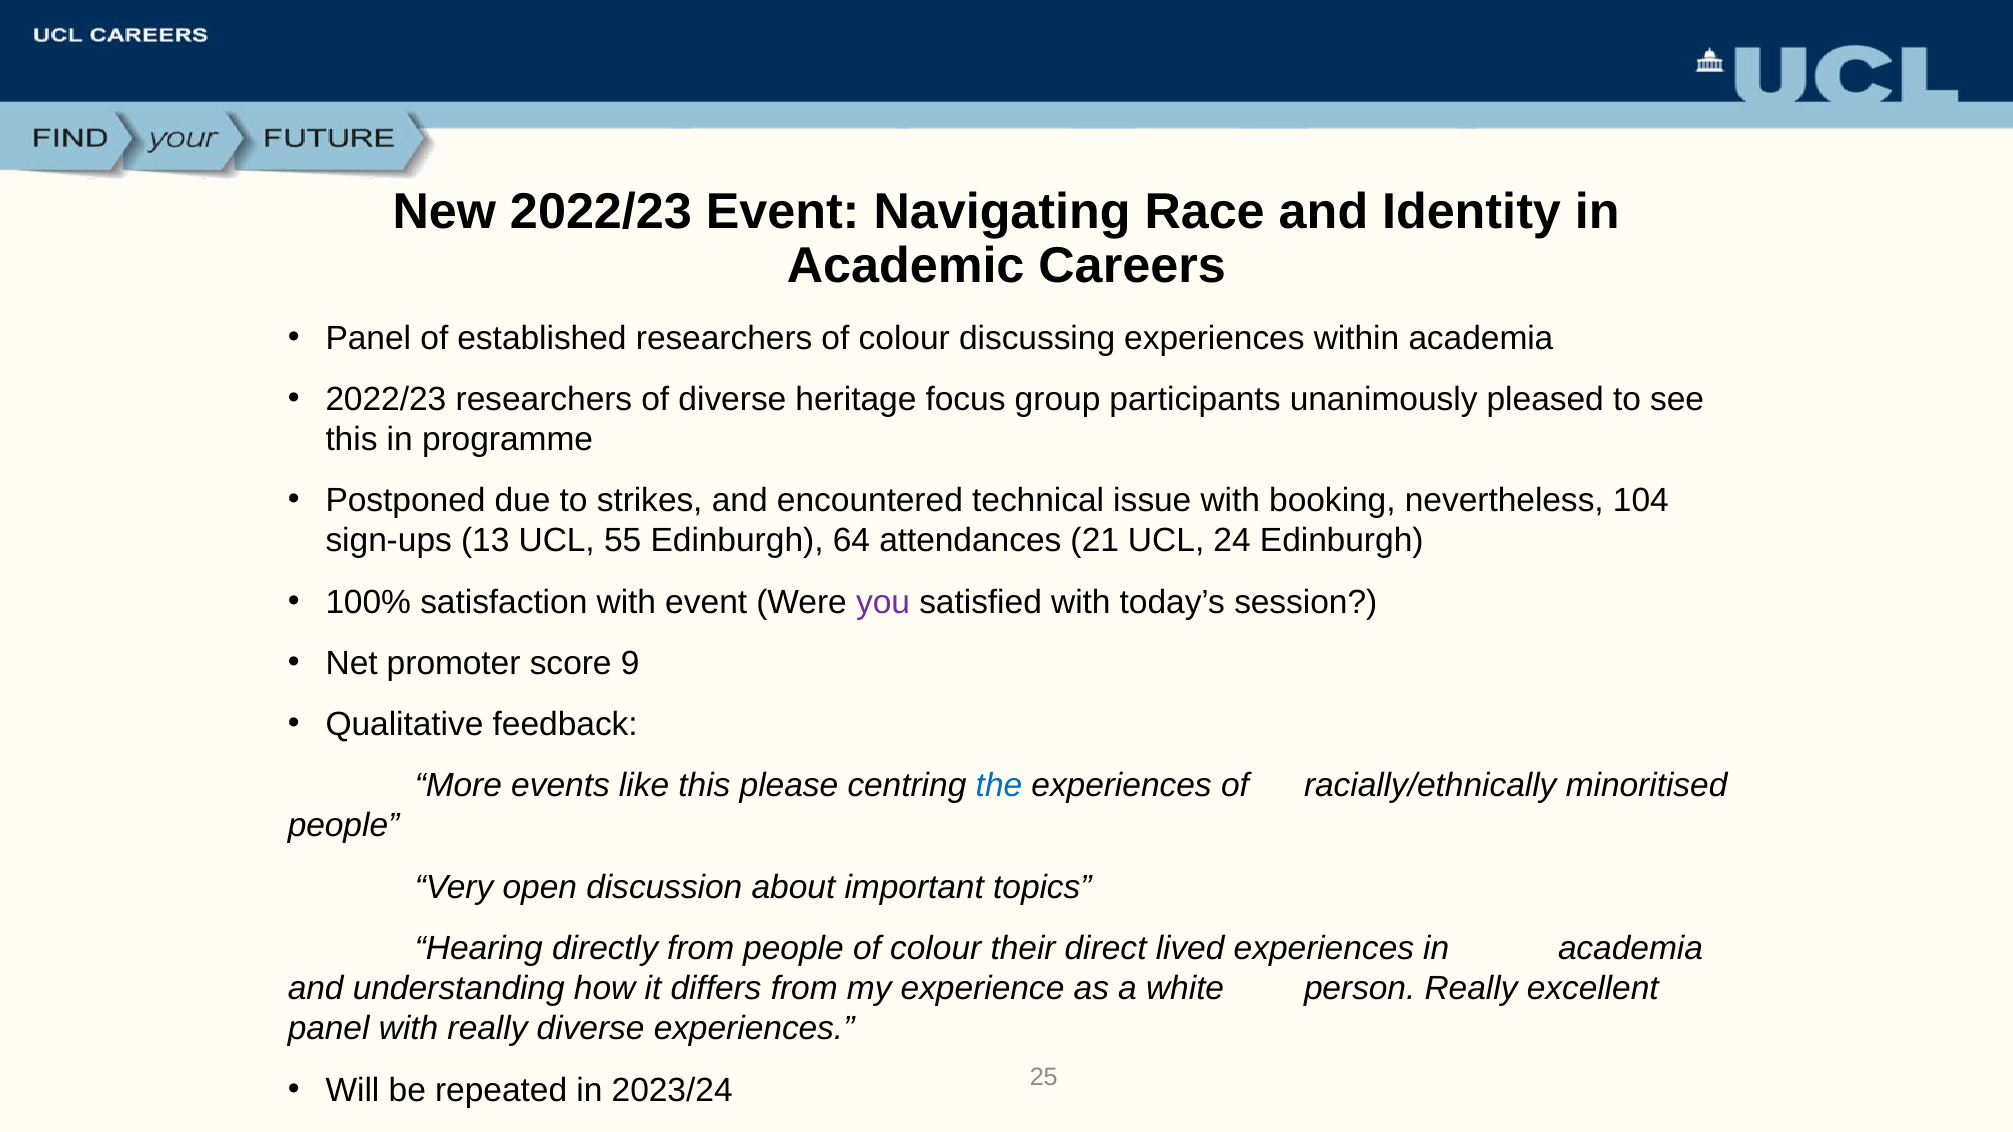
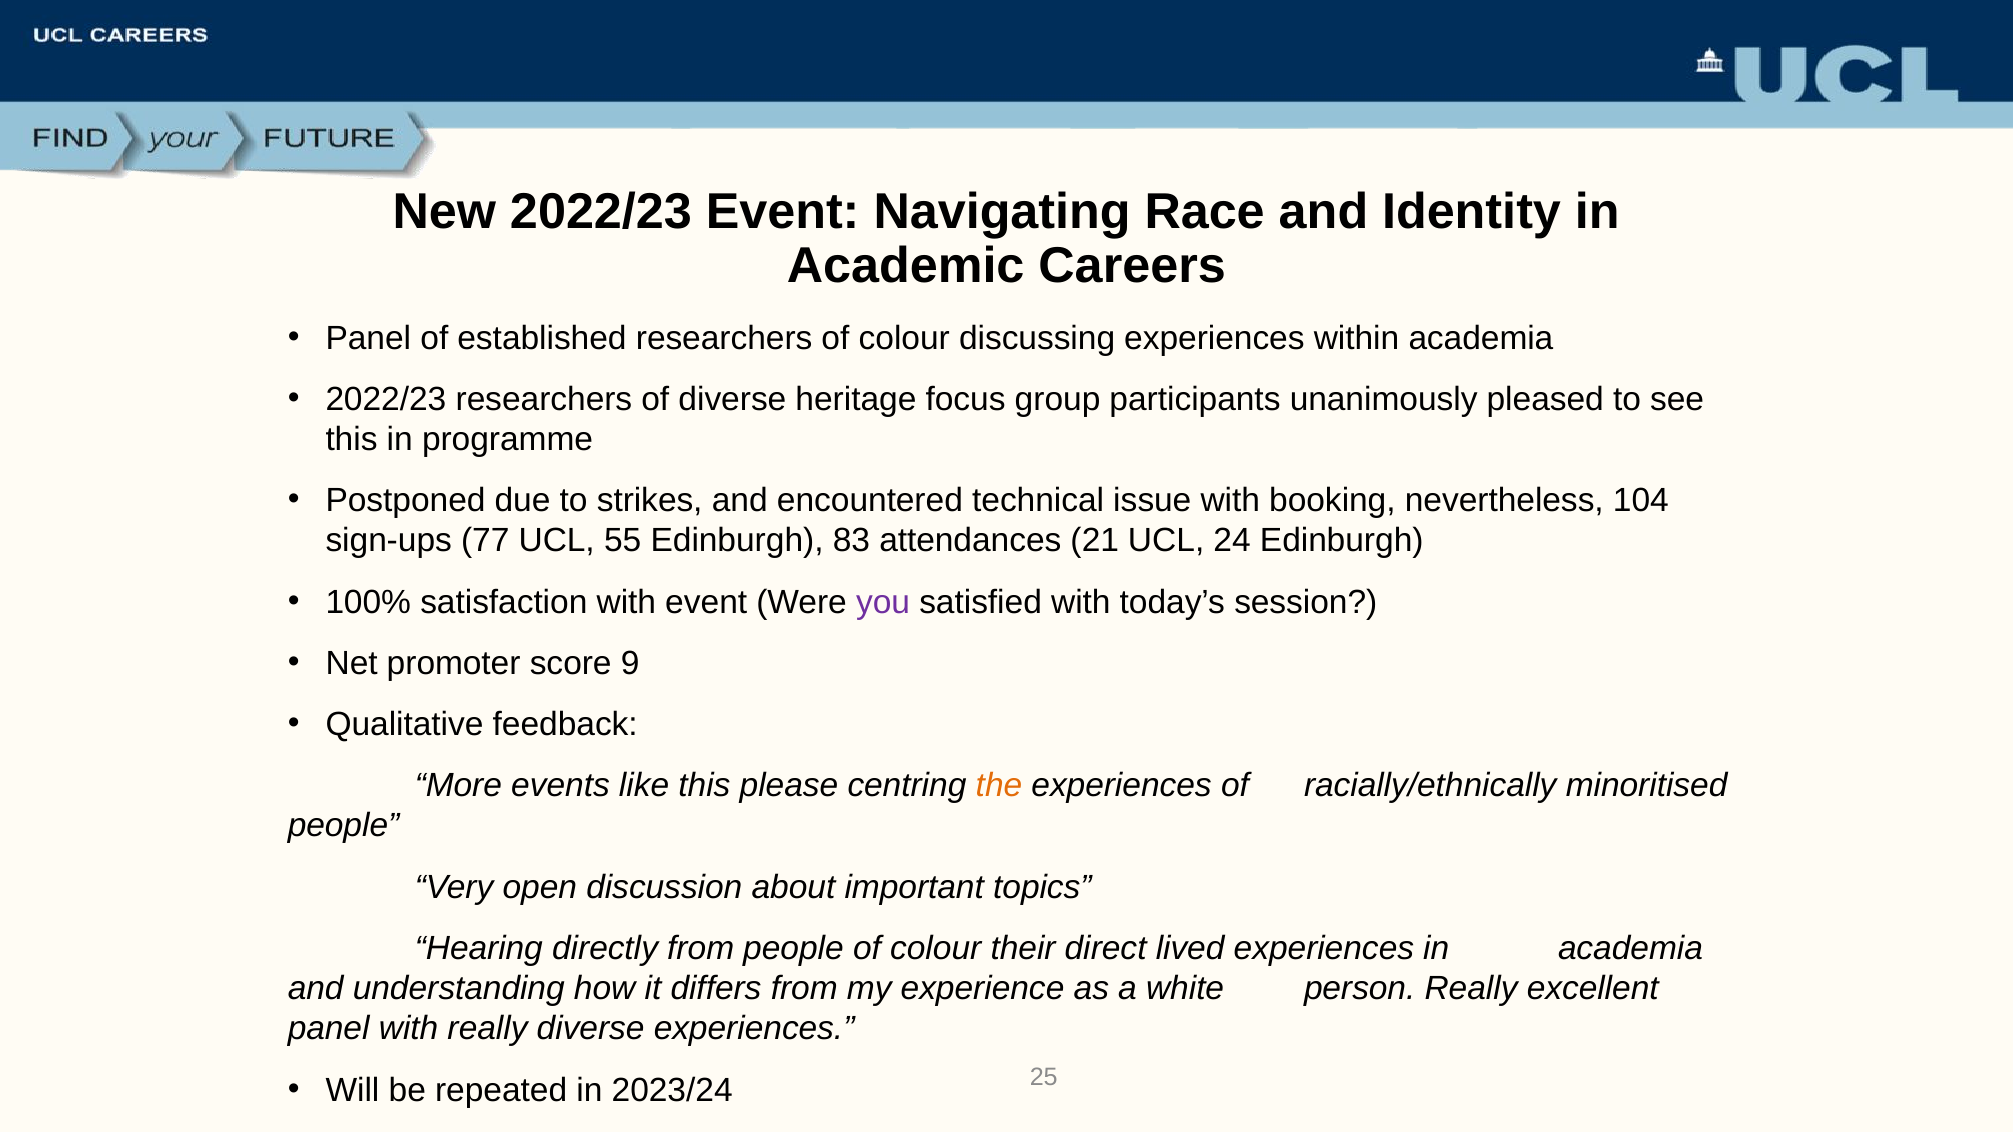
13: 13 -> 77
64: 64 -> 83
the colour: blue -> orange
